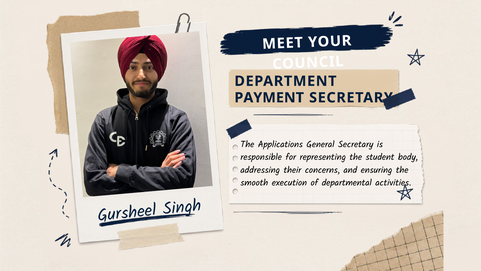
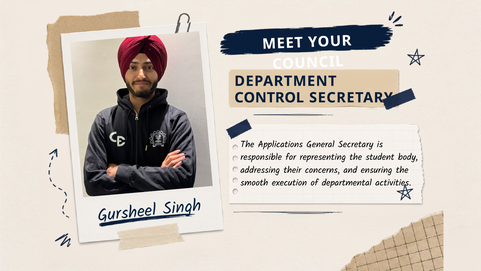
PAYMENT: PAYMENT -> CONTROL
